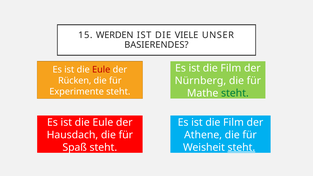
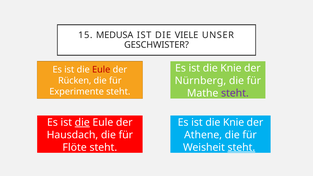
WERDEN: WERDEN -> MEDUSA
BASIERENDES: BASIERENDES -> GESCHWISTER
Film at (231, 68): Film -> Knie
steht at (235, 93) colour: green -> purple
die at (82, 122) underline: none -> present
Film at (233, 122): Film -> Knie
Spaß: Spaß -> Flöte
